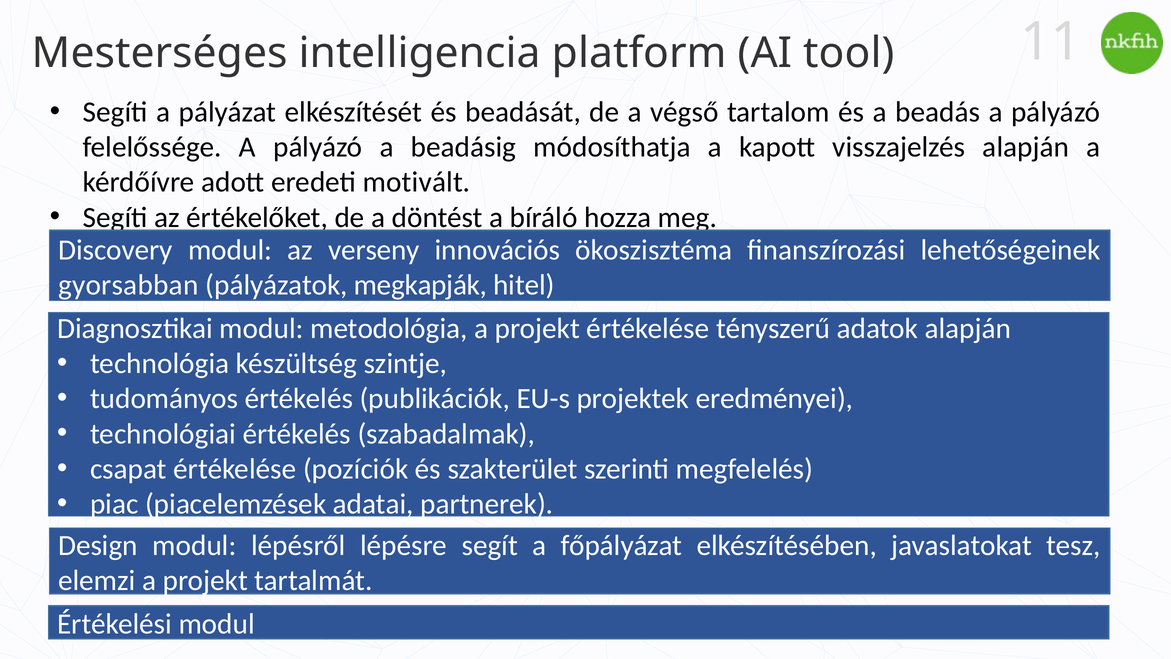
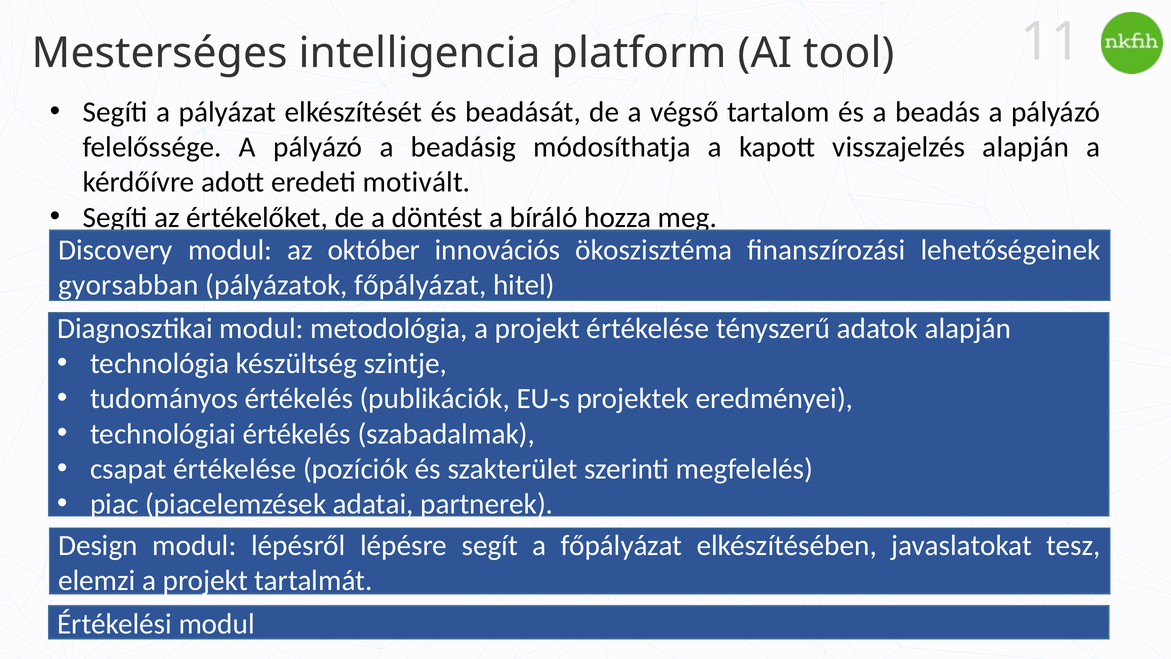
verseny: verseny -> október
pályázatok megkapják: megkapják -> főpályázat
